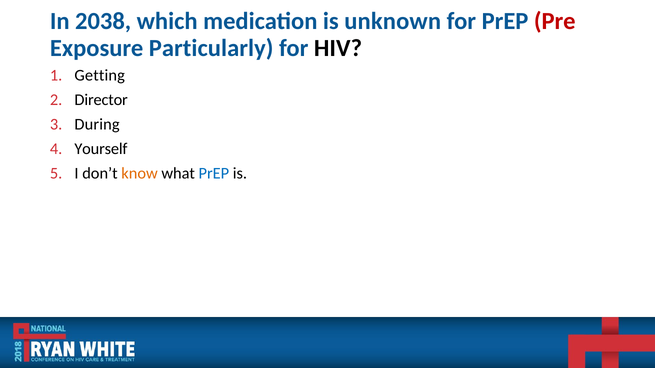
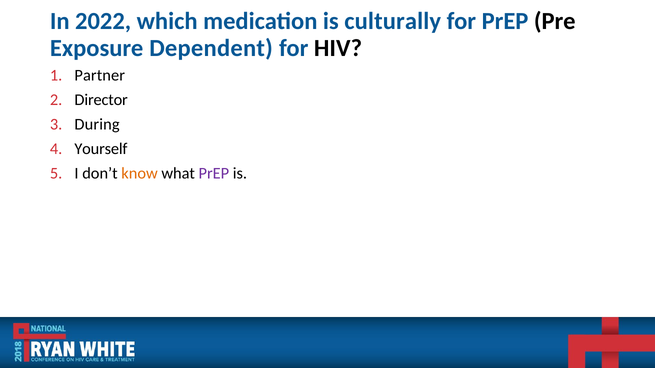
2038: 2038 -> 2022
unknown: unknown -> culturally
Pre colour: red -> black
Particularly: Particularly -> Dependent
Getting: Getting -> Partner
PrEP at (214, 174) colour: blue -> purple
